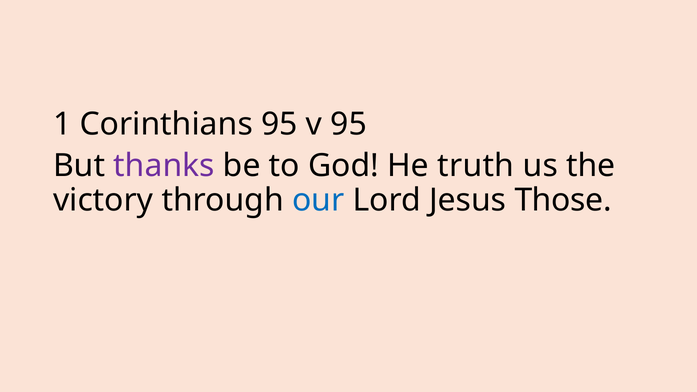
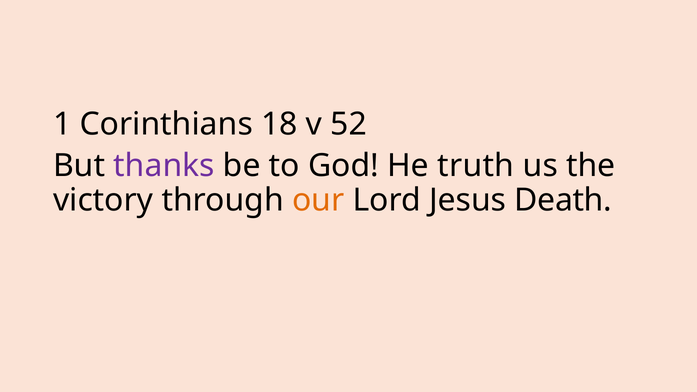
Corinthians 95: 95 -> 18
v 95: 95 -> 52
our colour: blue -> orange
Those: Those -> Death
